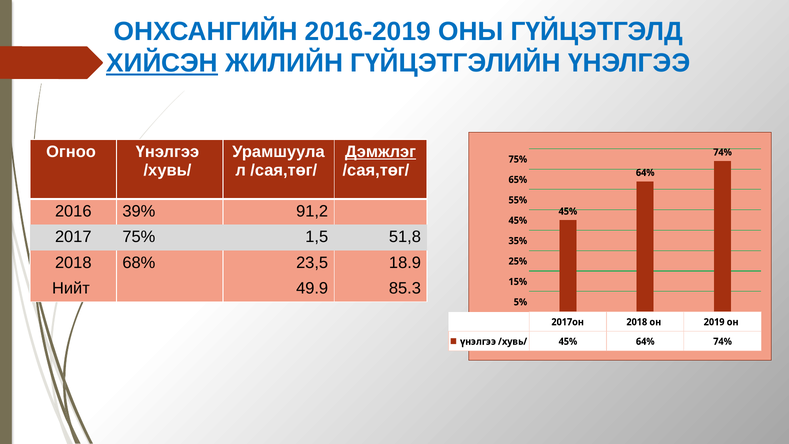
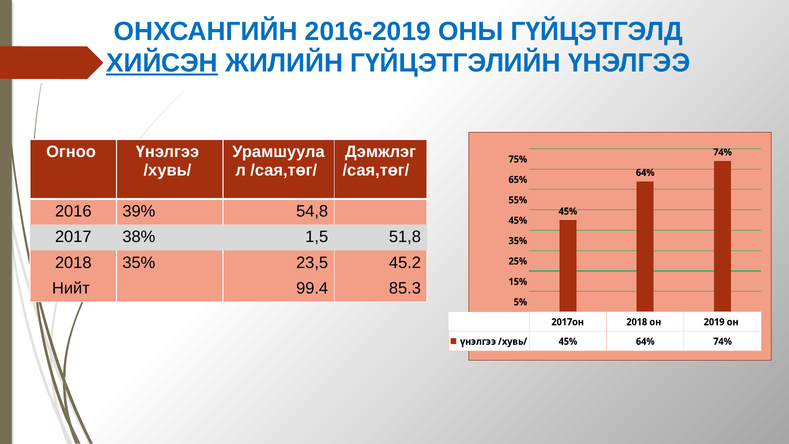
Дэмжлэг underline: present -> none
91,2: 91,2 -> 54,8
2017 75%: 75% -> 38%
2018 68%: 68% -> 35%
18.9: 18.9 -> 45.2
49.9: 49.9 -> 99.4
